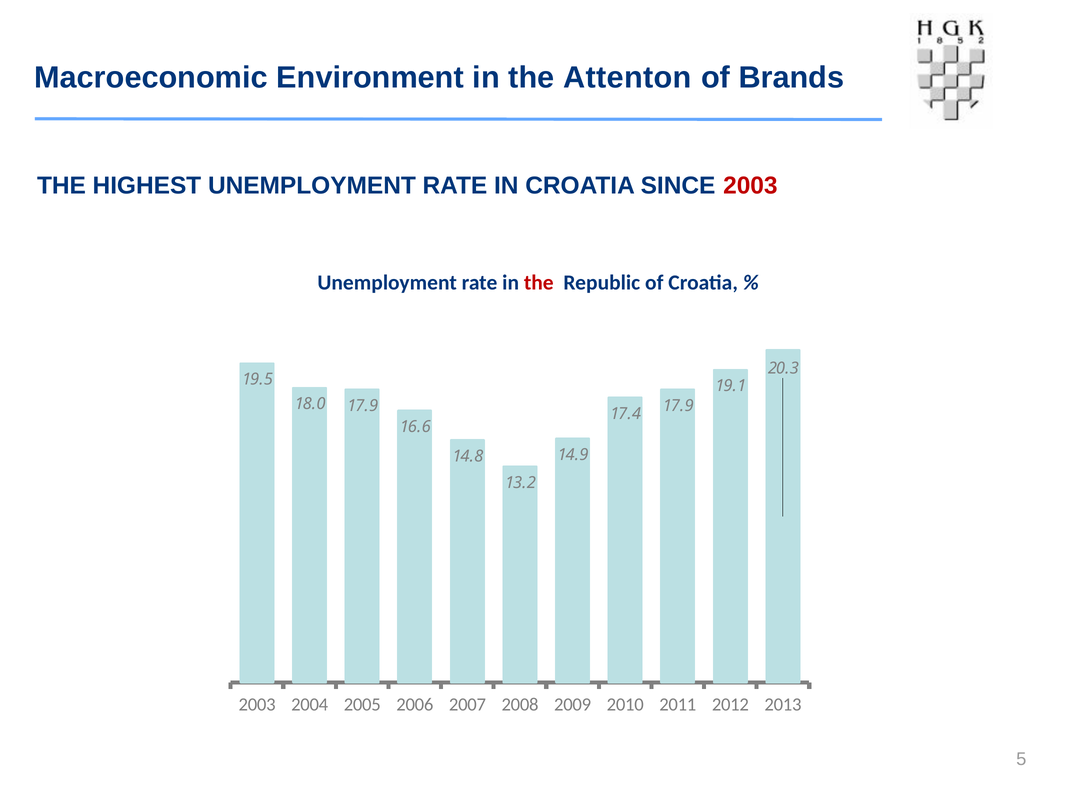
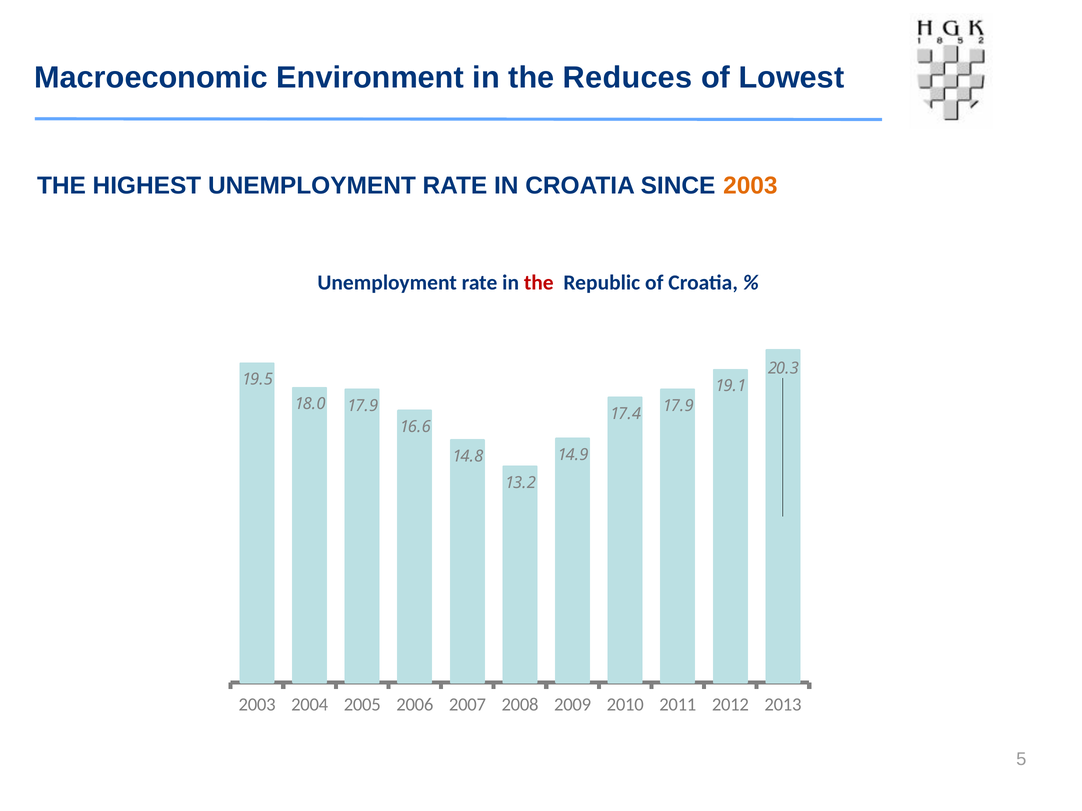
Attenton: Attenton -> Reduces
Brands: Brands -> Lowest
2003 at (750, 186) colour: red -> orange
